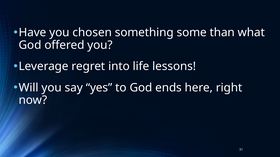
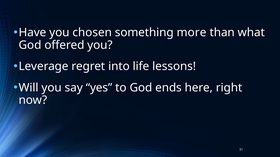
some: some -> more
